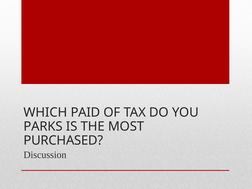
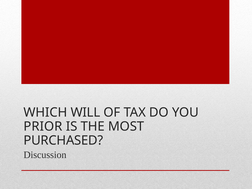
PAID: PAID -> WILL
PARKS: PARKS -> PRIOR
